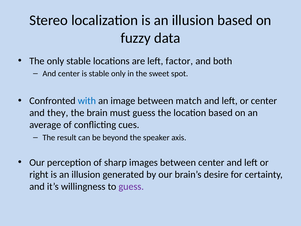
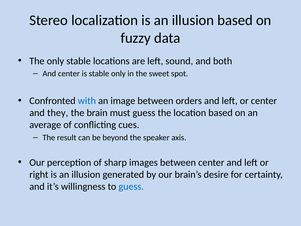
factor: factor -> sound
match: match -> orders
guess at (131, 186) colour: purple -> blue
